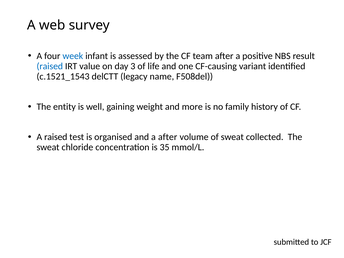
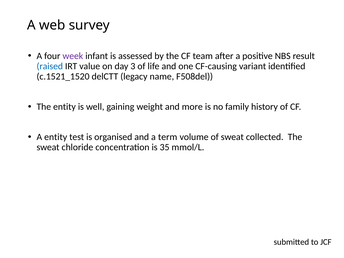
week colour: blue -> purple
c.1521_1543: c.1521_1543 -> c.1521_1520
A raised: raised -> entity
a after: after -> term
